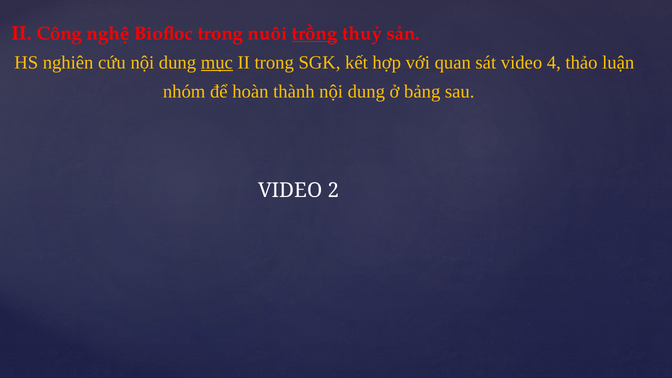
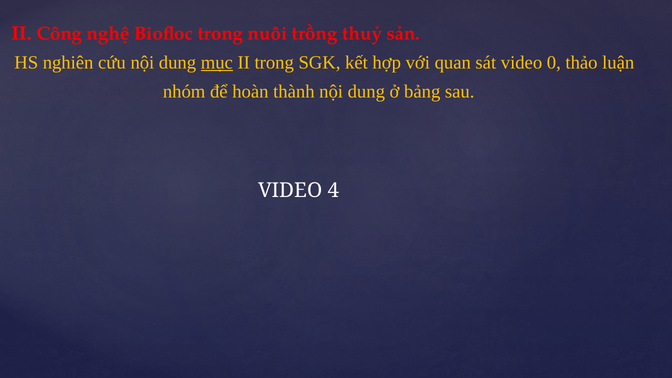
trồng underline: present -> none
4: 4 -> 0
2: 2 -> 4
